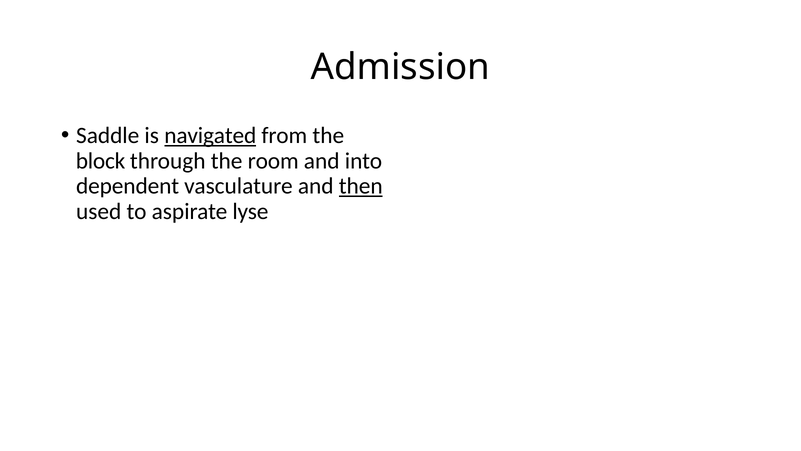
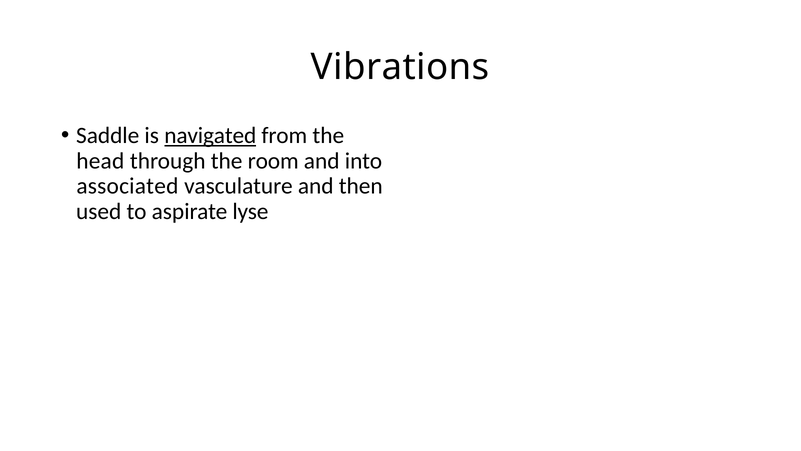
Admission: Admission -> Vibrations
block: block -> head
dependent: dependent -> associated
then underline: present -> none
